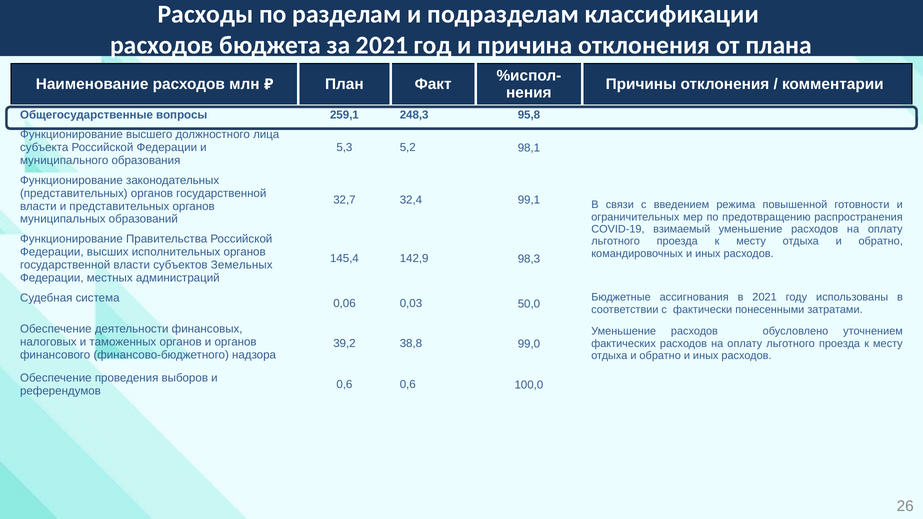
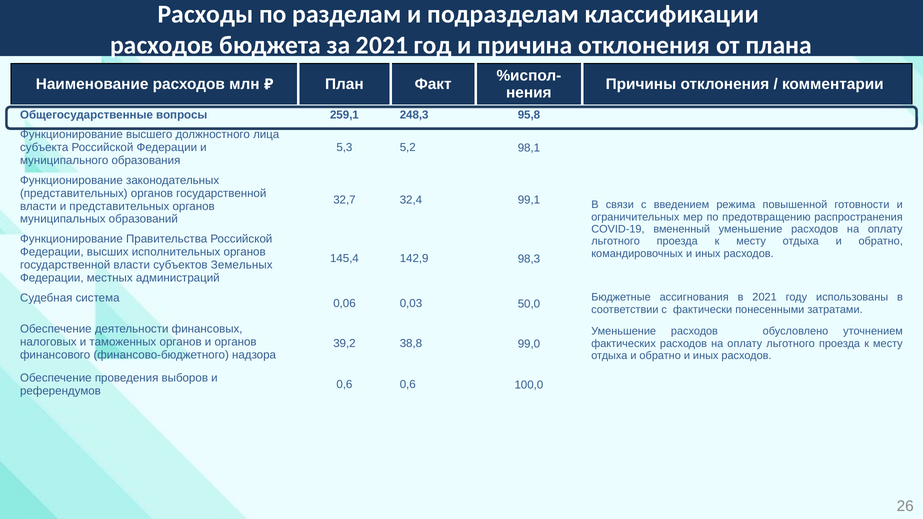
взимаемый: взимаемый -> вмененный
